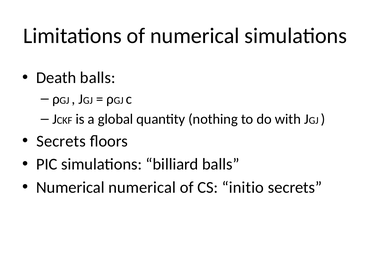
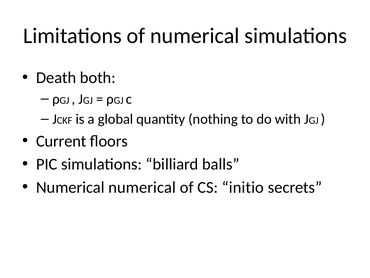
Death balls: balls -> both
Secrets at (61, 141): Secrets -> Current
